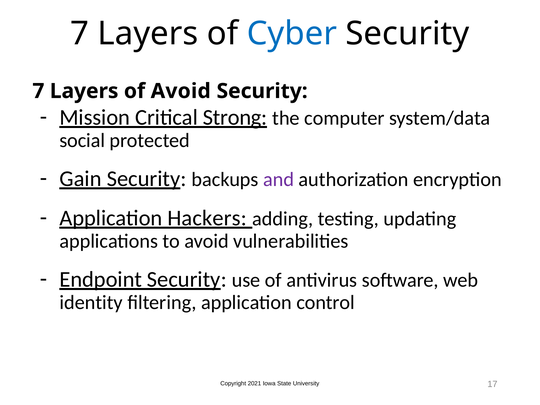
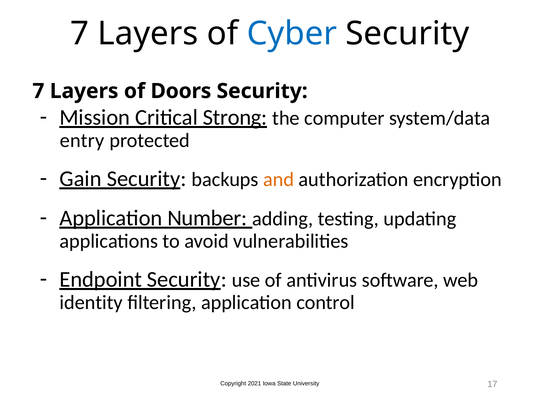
of Avoid: Avoid -> Doors
social: social -> entry
and colour: purple -> orange
Hackers: Hackers -> Number
